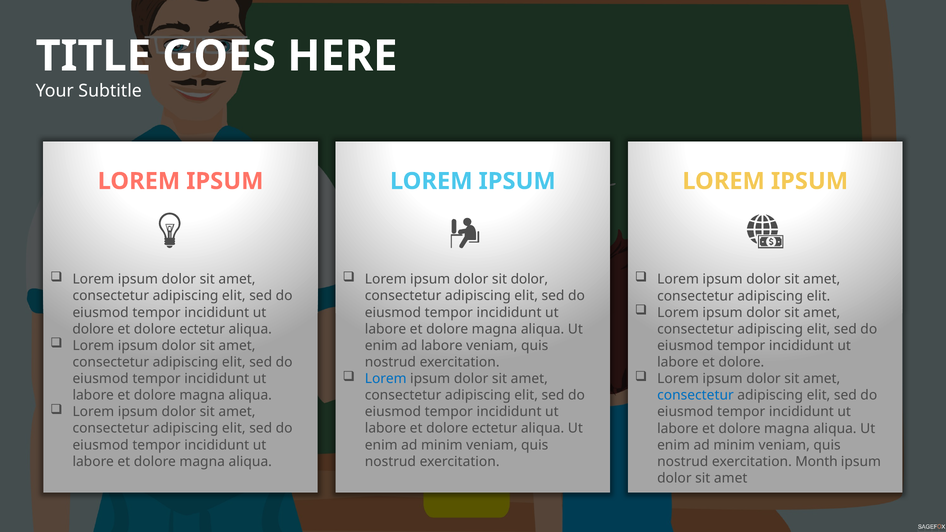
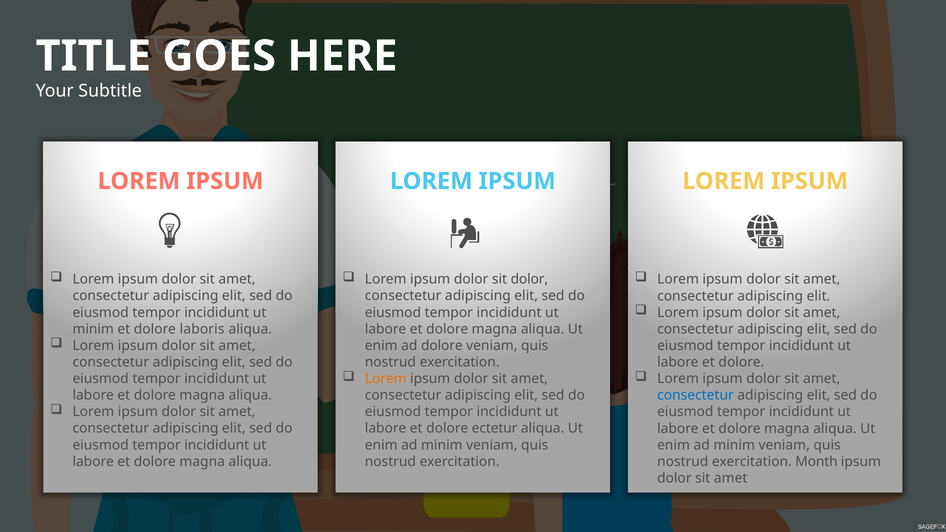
dolore at (93, 329): dolore -> minim
ectetur at (202, 329): ectetur -> laboris
ad labore: labore -> dolore
Lorem at (386, 379) colour: blue -> orange
